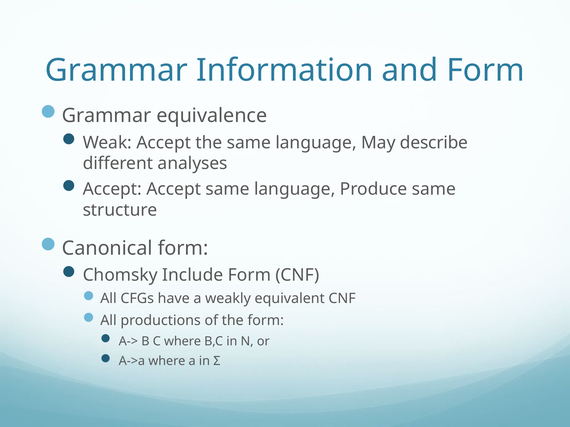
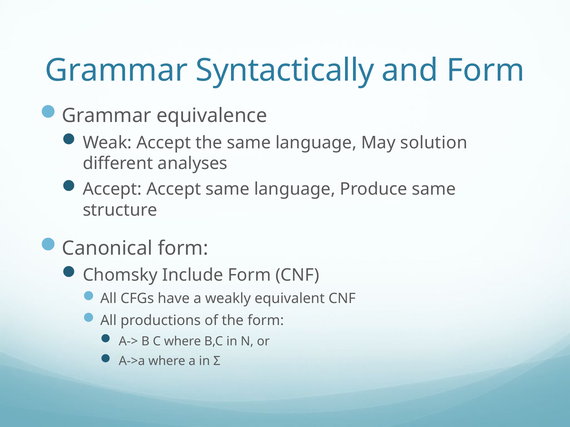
Information: Information -> Syntactically
describe: describe -> solution
